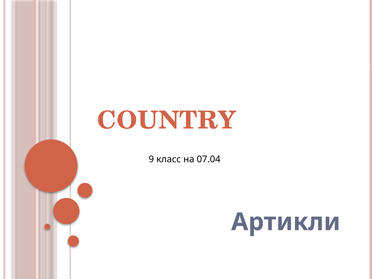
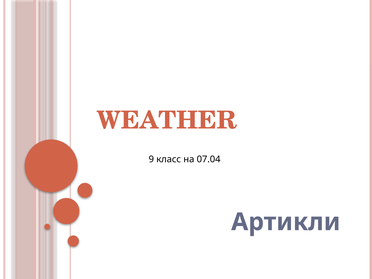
COUNTRY: COUNTRY -> WEATHER
